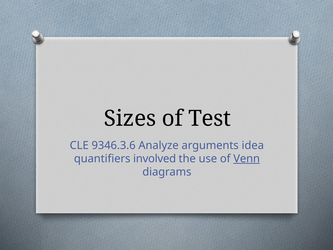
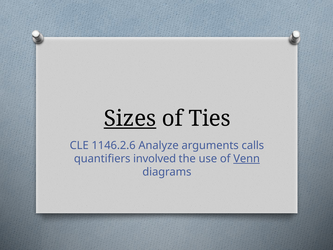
Sizes underline: none -> present
Test: Test -> Ties
9346.3.6: 9346.3.6 -> 1146.2.6
idea: idea -> calls
